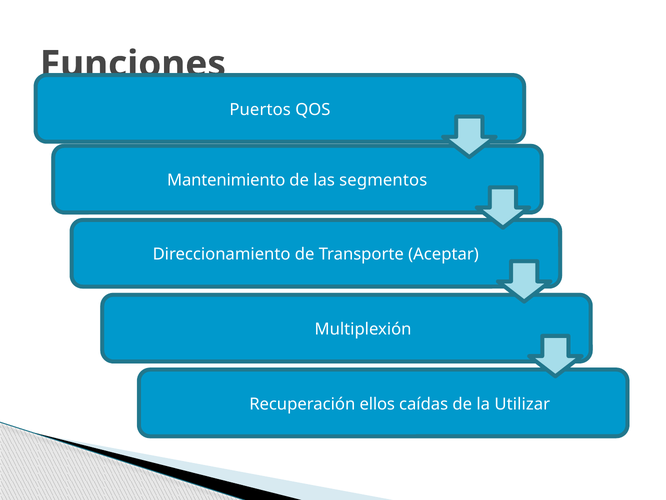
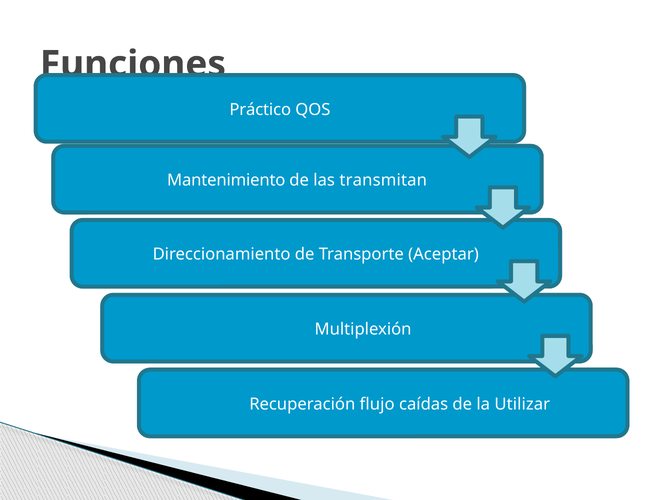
Puertos: Puertos -> Práctico
segmentos: segmentos -> transmitan
ellos: ellos -> flujo
